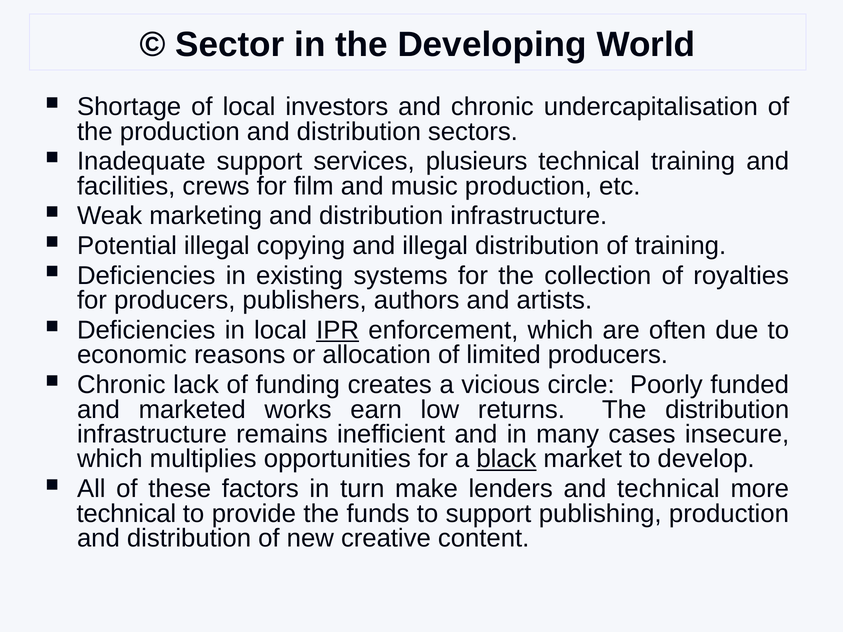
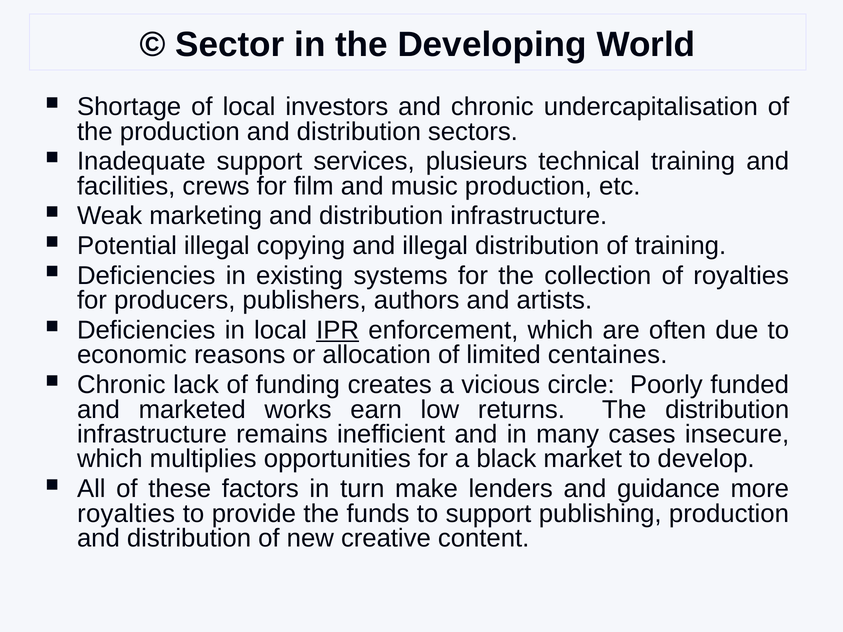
limited producers: producers -> centaines
black underline: present -> none
and technical: technical -> guidance
technical at (126, 514): technical -> royalties
